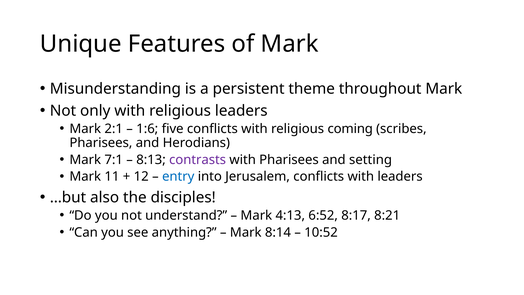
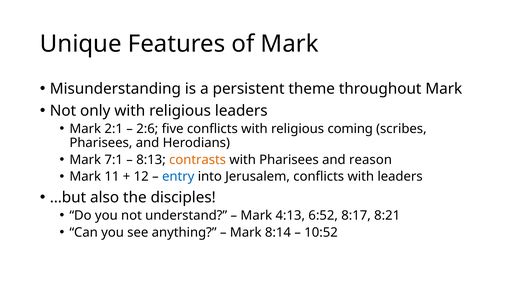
1:6: 1:6 -> 2:6
contrasts colour: purple -> orange
setting: setting -> reason
